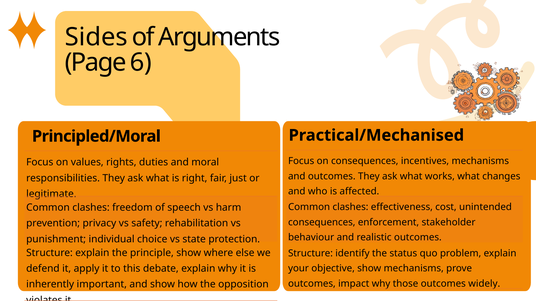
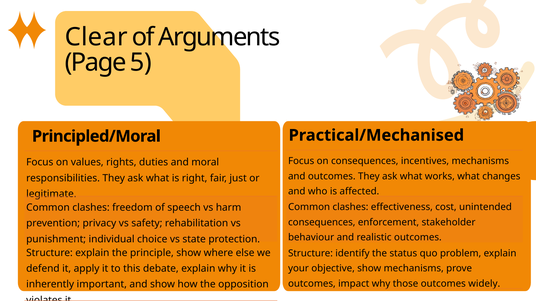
Sides: Sides -> Clear
6: 6 -> 5
